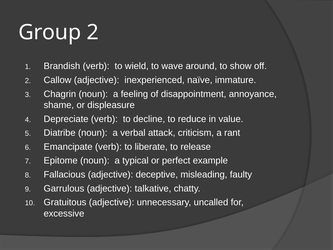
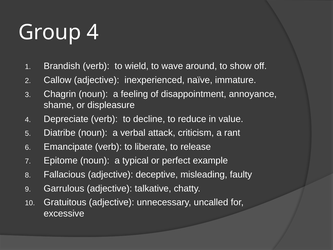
Group 2: 2 -> 4
